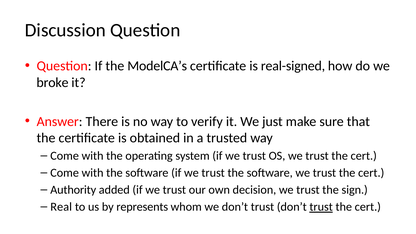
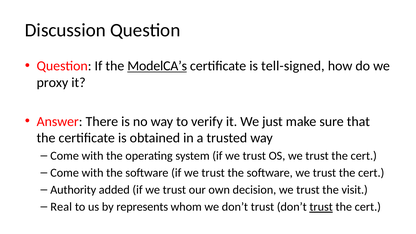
ModelCA’s underline: none -> present
real-signed: real-signed -> tell-signed
broke: broke -> proxy
sign: sign -> visit
